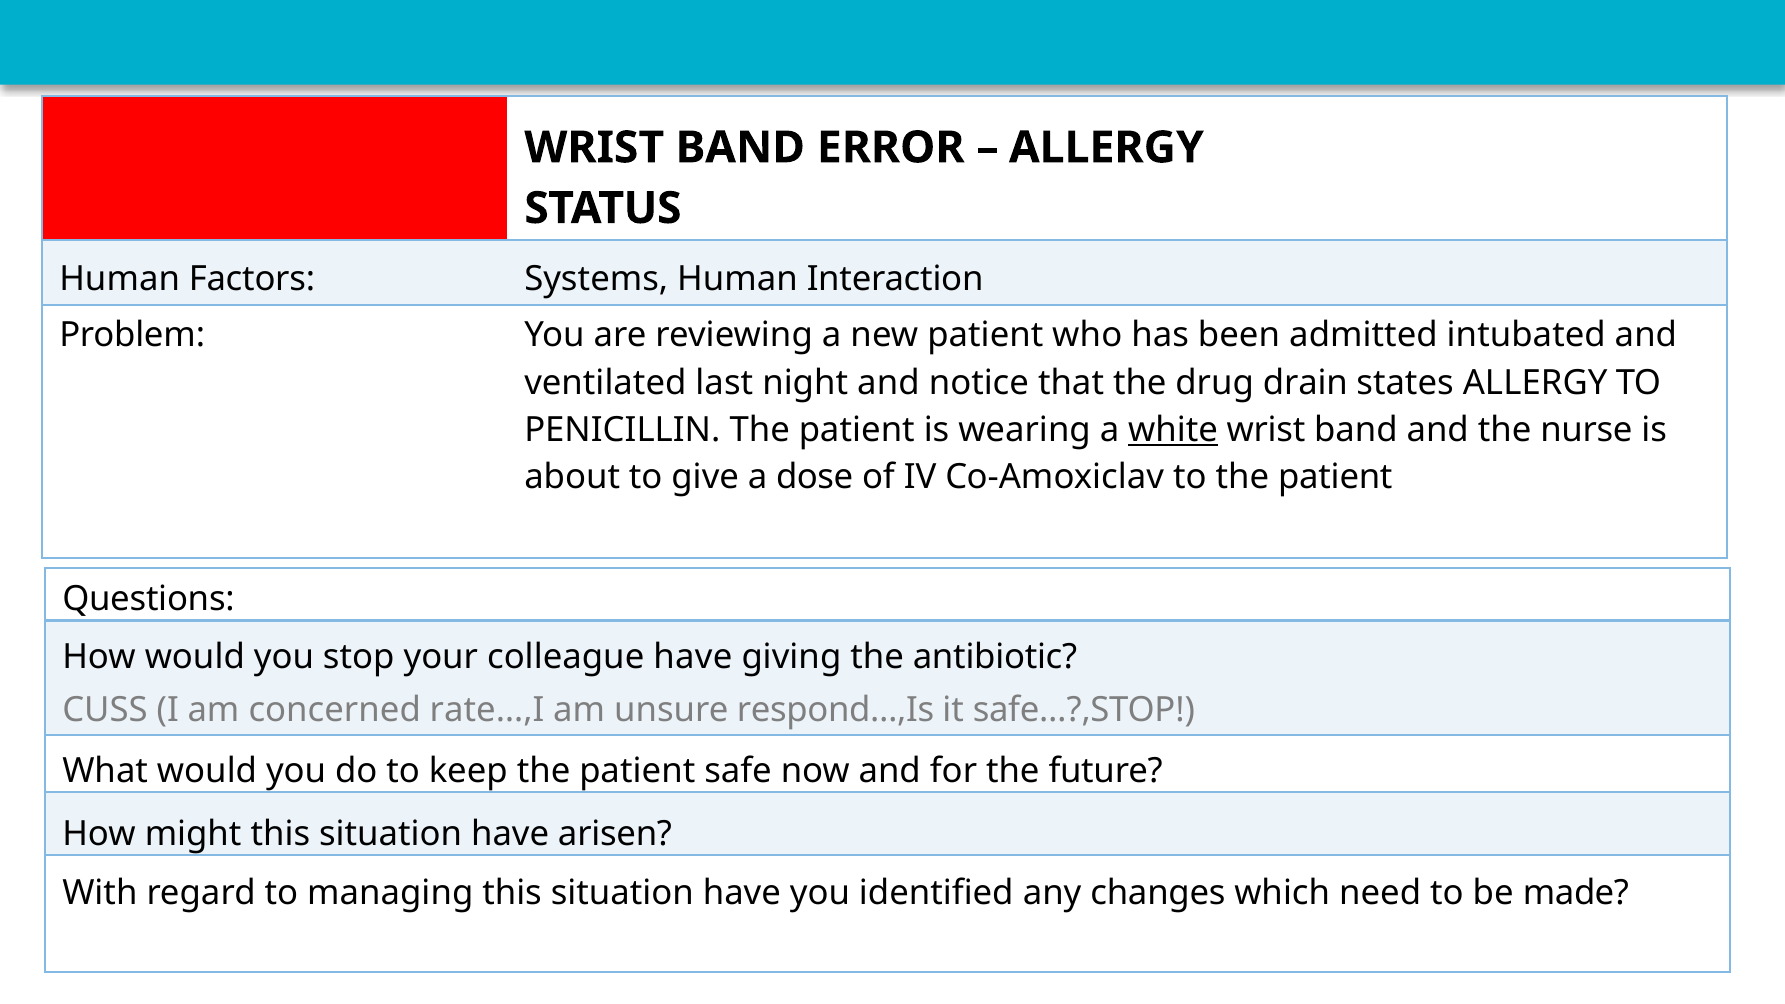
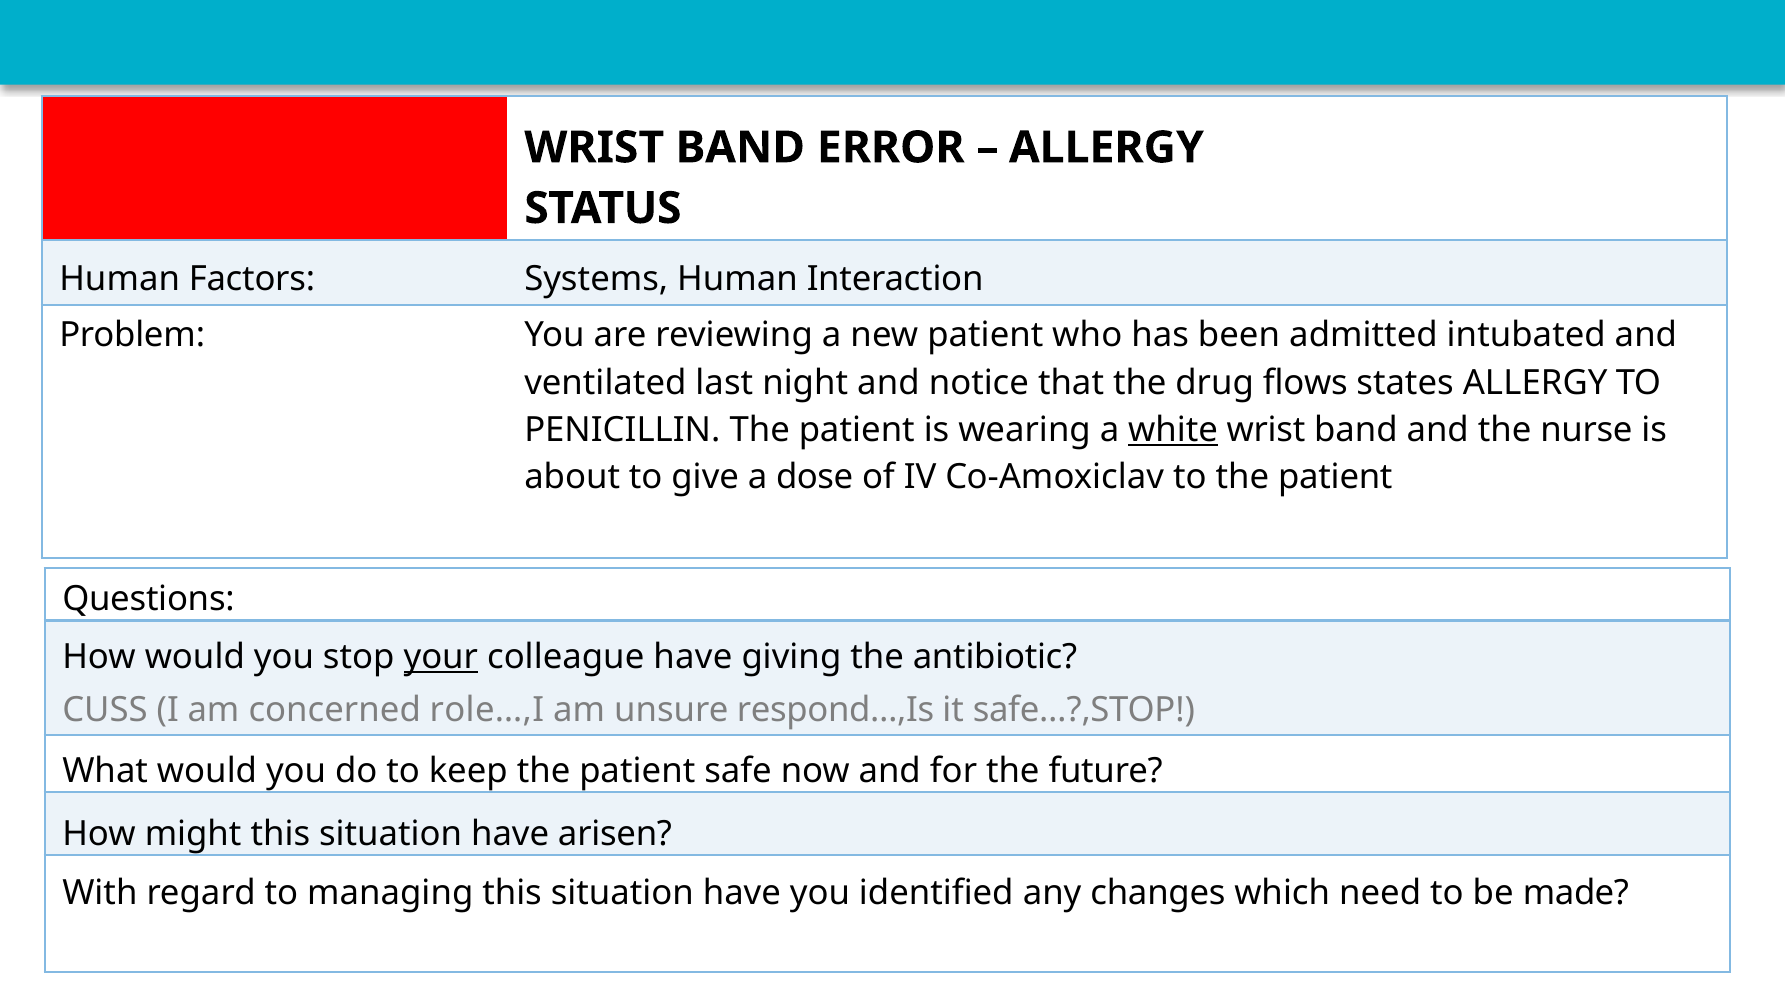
drain: drain -> flows
your underline: none -> present
rate…,I: rate…,I -> role…,I
